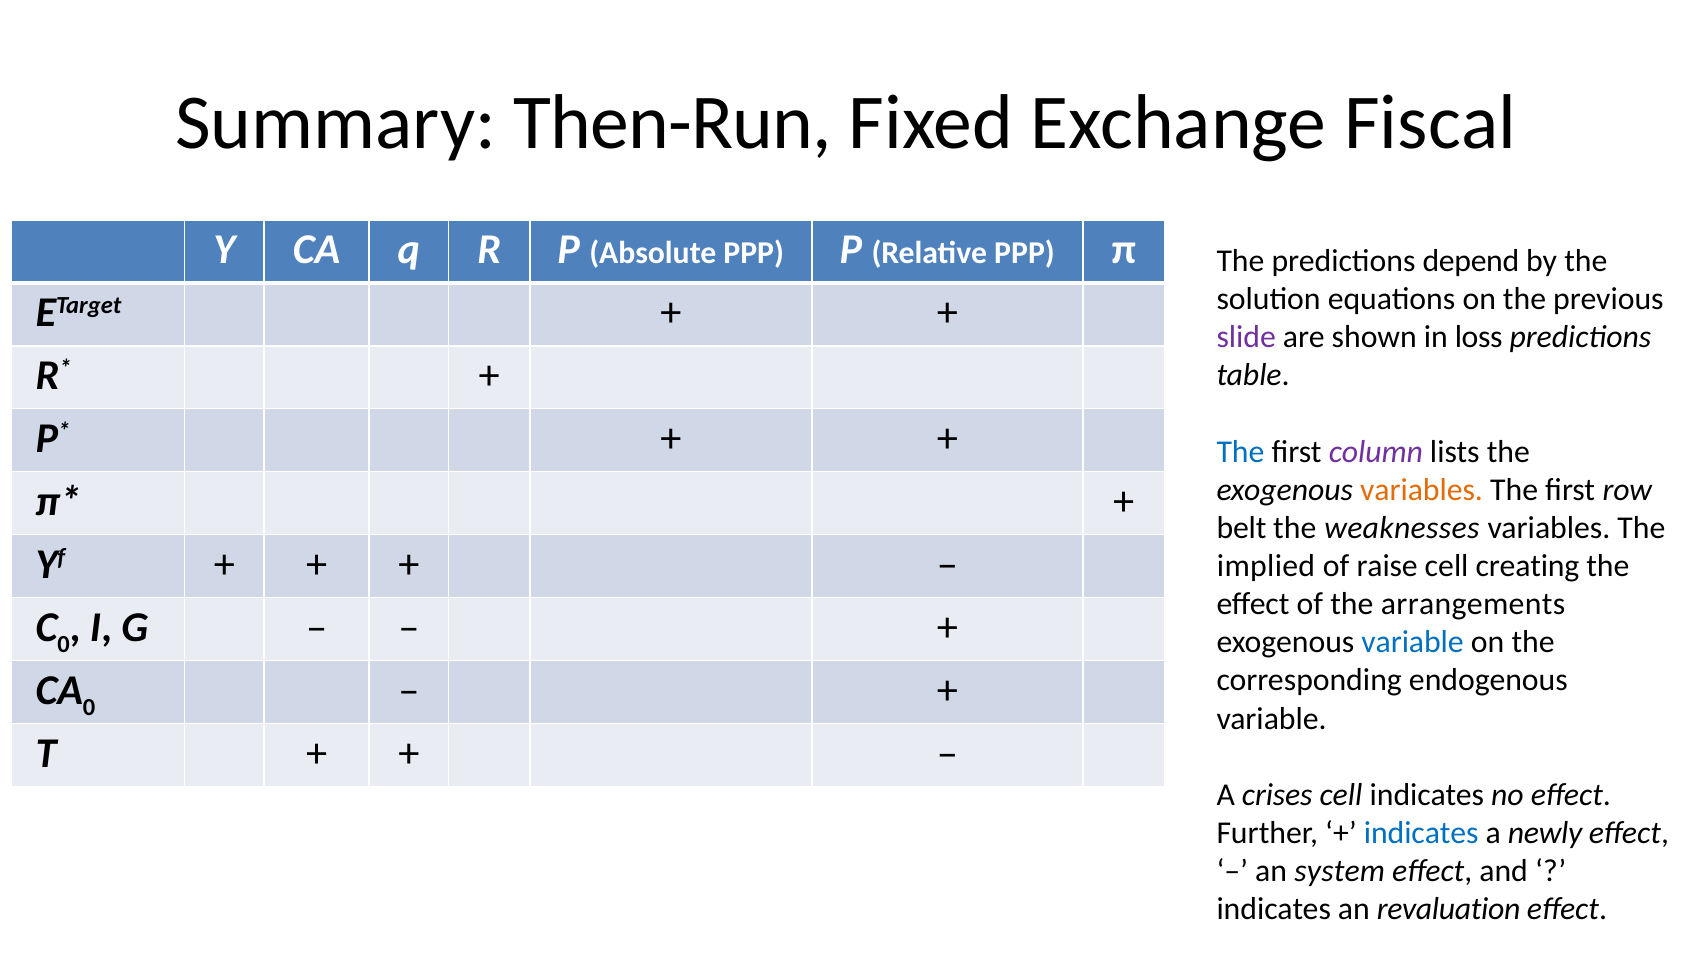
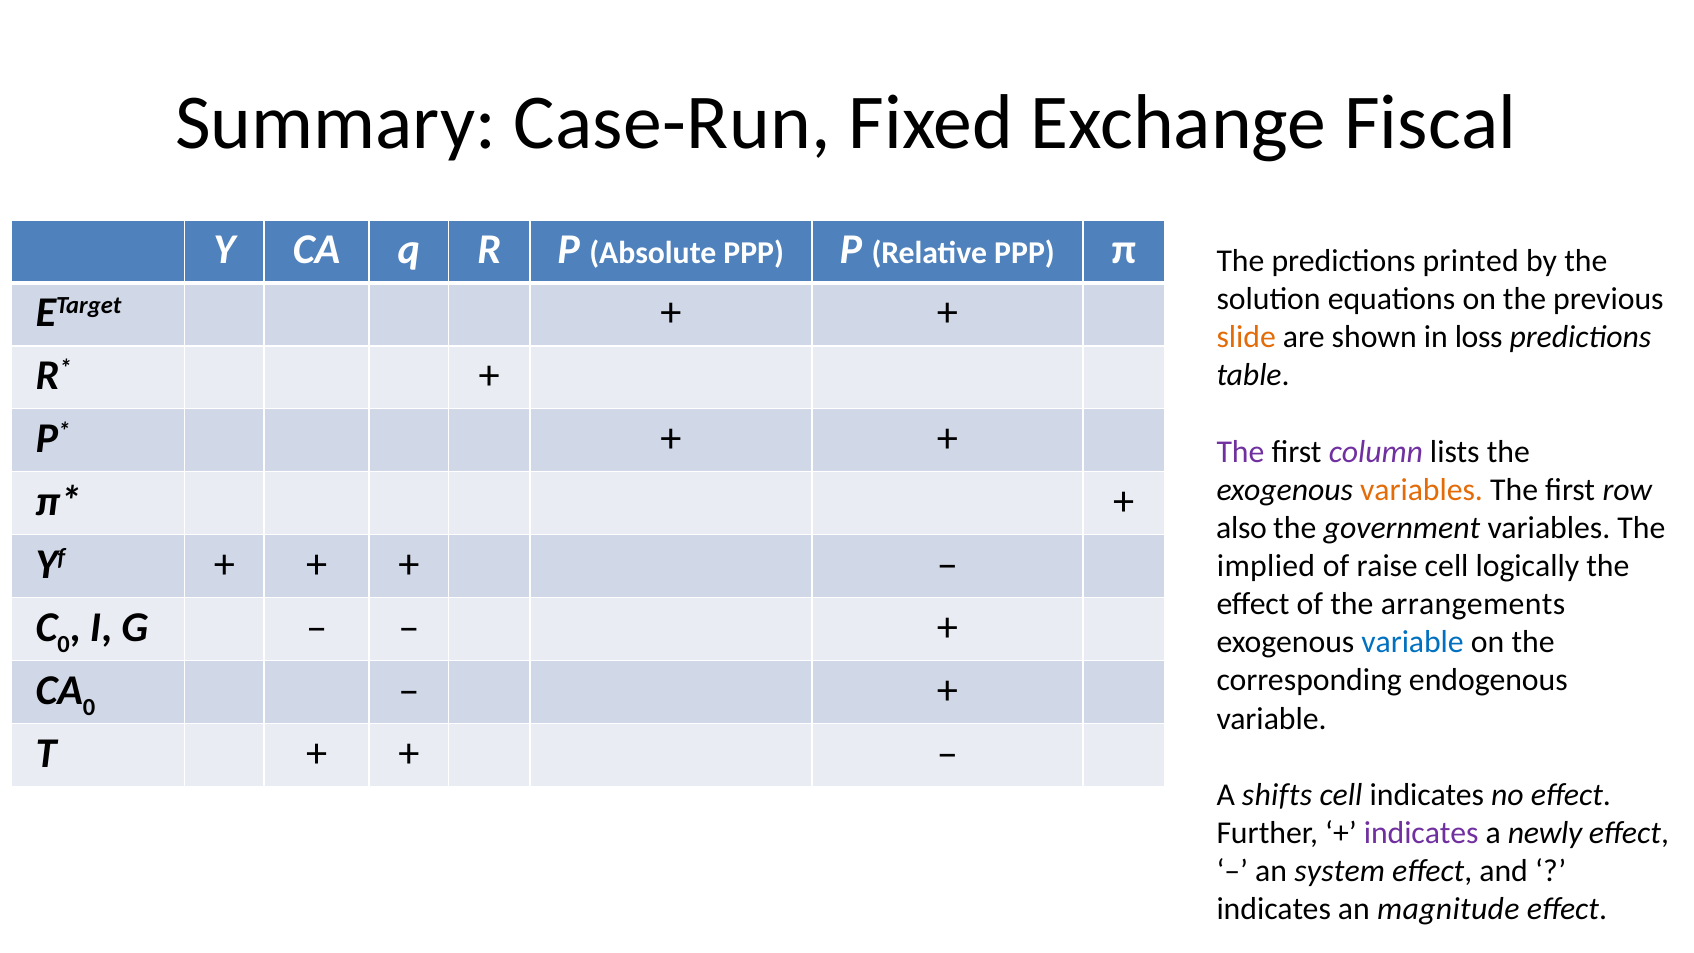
Then-Run: Then-Run -> Case-Run
depend: depend -> printed
slide colour: purple -> orange
The at (1240, 452) colour: blue -> purple
belt: belt -> also
weaknesses: weaknesses -> government
creating: creating -> logically
crises: crises -> shifts
indicates at (1421, 833) colour: blue -> purple
revaluation: revaluation -> magnitude
